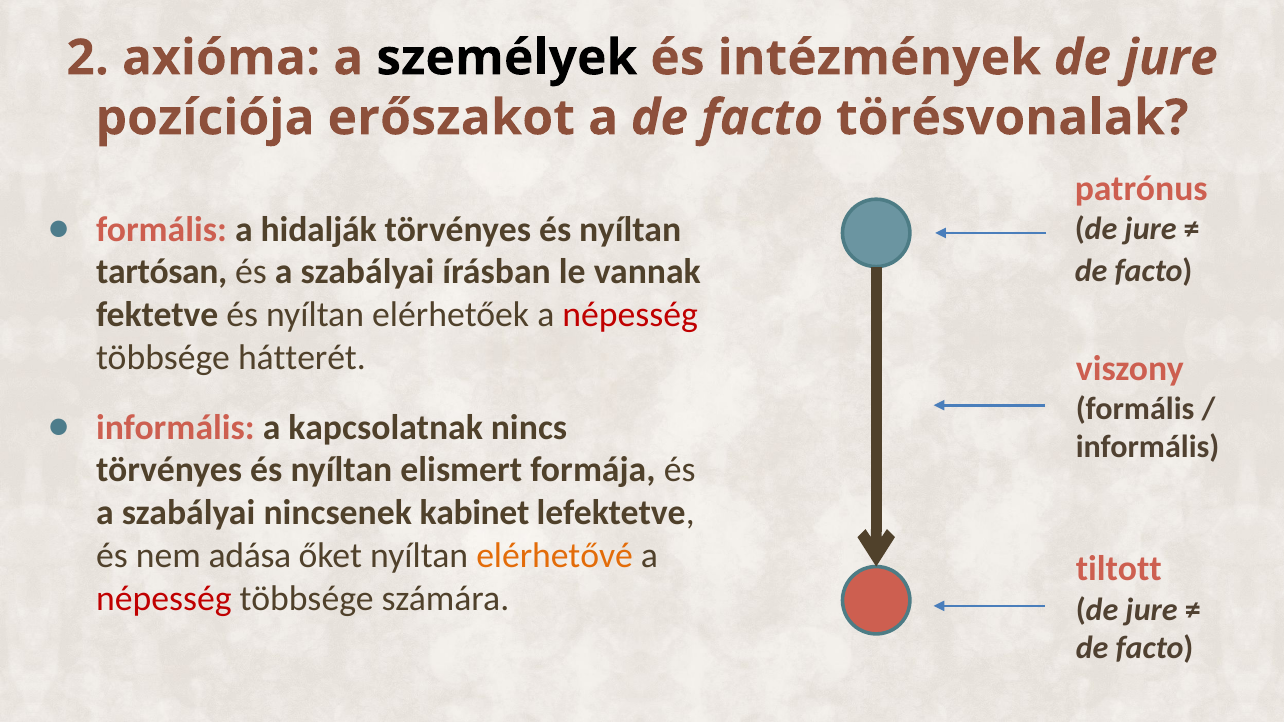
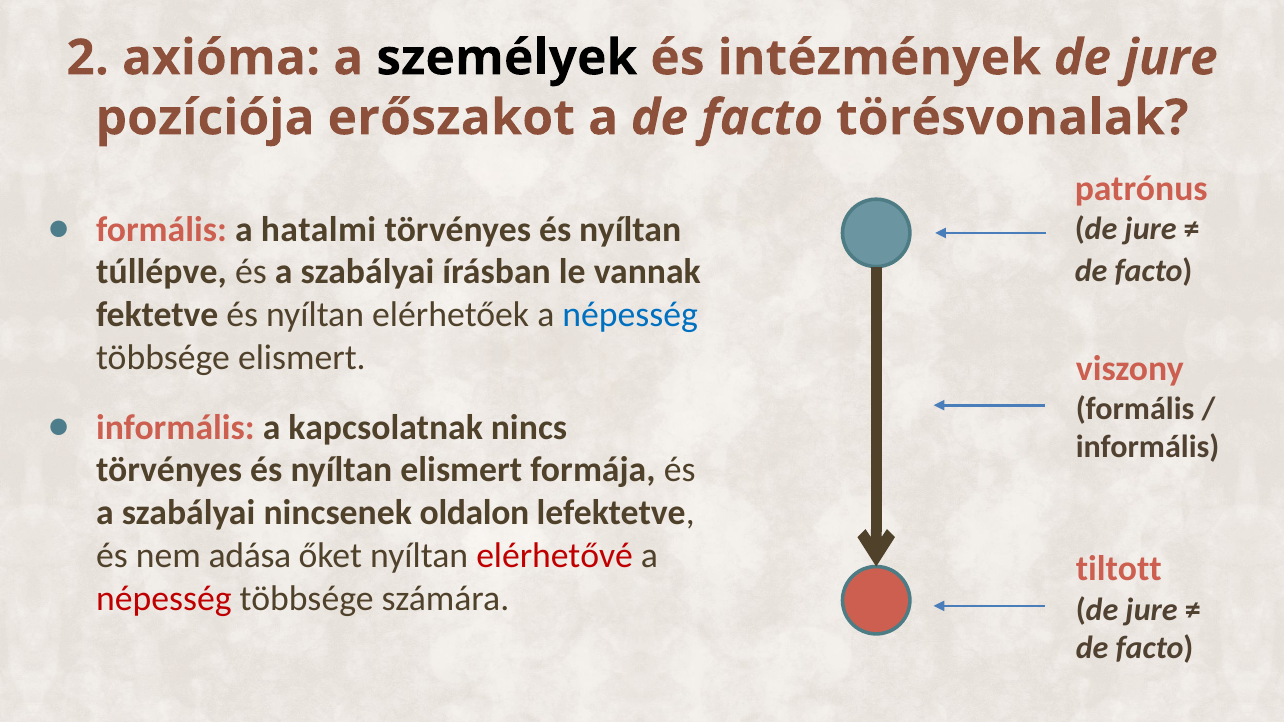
hidalják: hidalják -> hatalmi
tartósan: tartósan -> túllépve
népesség at (630, 315) colour: red -> blue
többsége hátterét: hátterét -> elismert
kabinet: kabinet -> oldalon
elérhetővé colour: orange -> red
